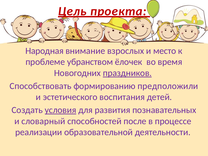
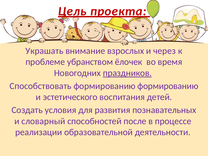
Народная: Народная -> Украшать
место: место -> через
формированию предположили: предположили -> формированию
условия underline: present -> none
